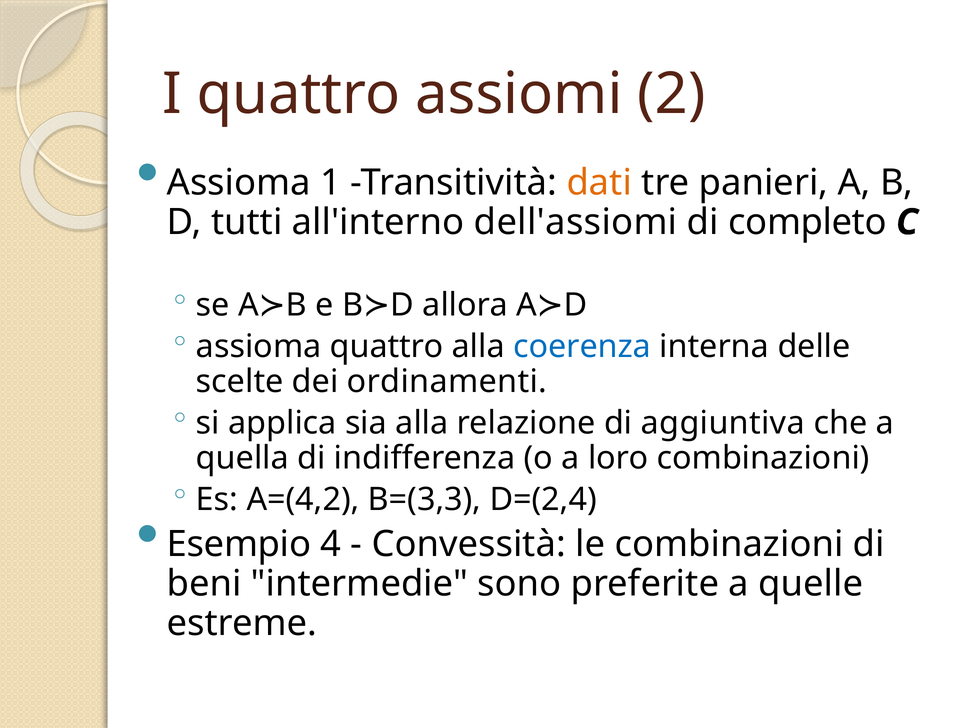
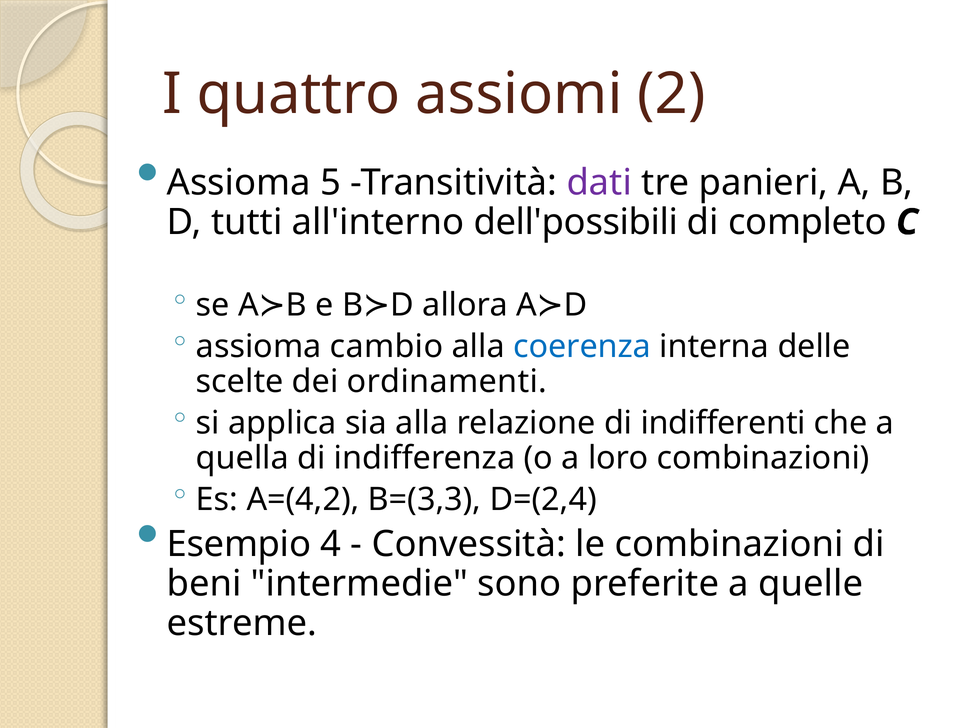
1: 1 -> 5
dati colour: orange -> purple
dell'assiomi: dell'assiomi -> dell'possibili
assioma quattro: quattro -> cambio
aggiuntiva: aggiuntiva -> indifferenti
